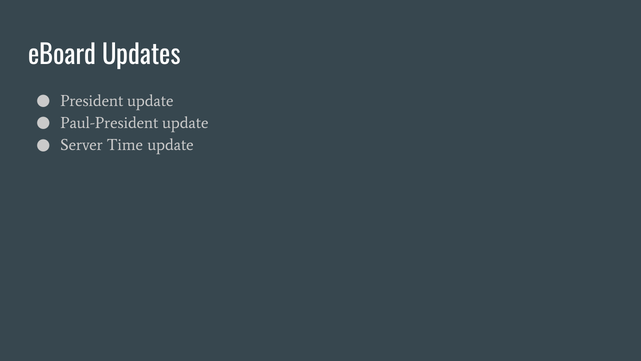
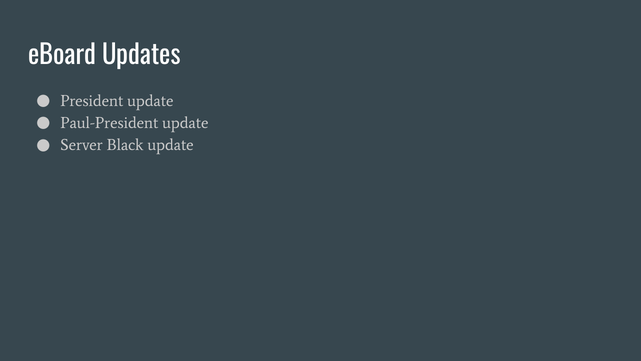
Time: Time -> Black
